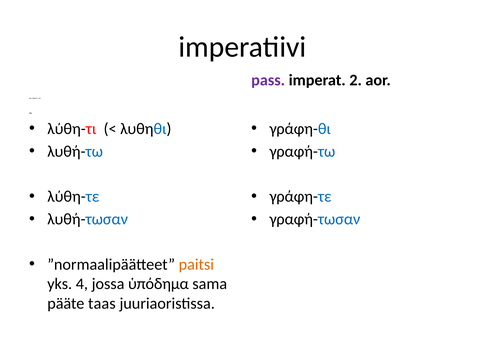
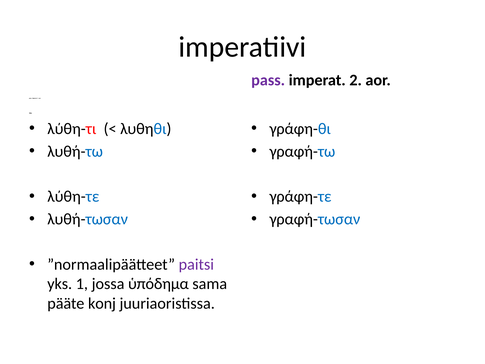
paitsi colour: orange -> purple
yks 4: 4 -> 1
taas: taas -> konj
